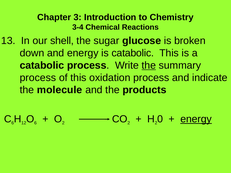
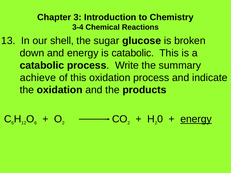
the at (149, 65) underline: present -> none
process at (38, 78): process -> achieve
the molecule: molecule -> oxidation
